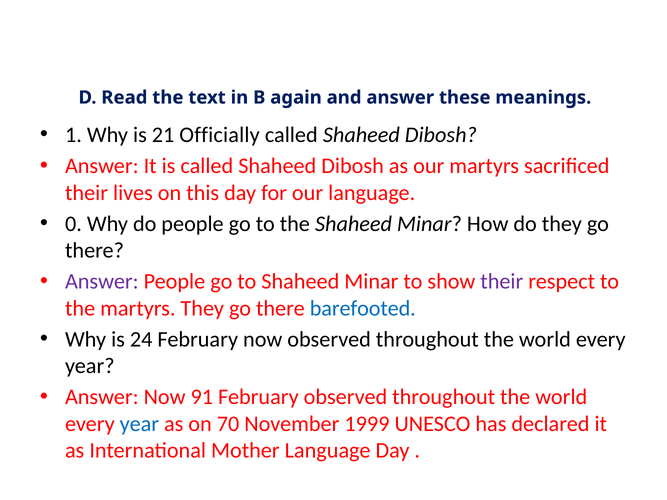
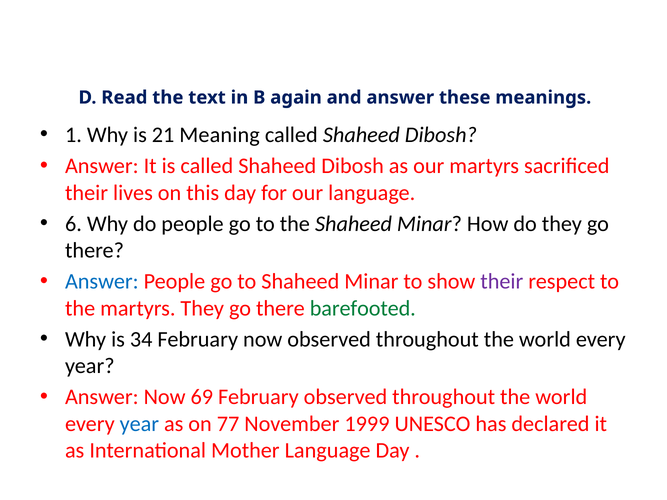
Officially: Officially -> Meaning
0: 0 -> 6
Answer at (102, 282) colour: purple -> blue
barefooted colour: blue -> green
24: 24 -> 34
91: 91 -> 69
70: 70 -> 77
